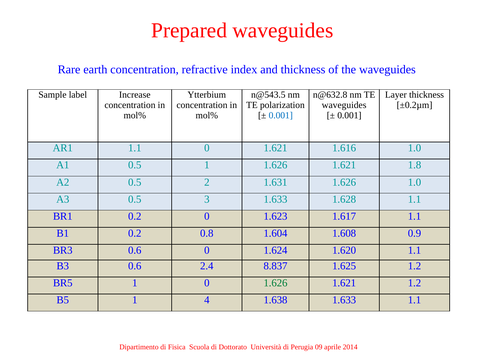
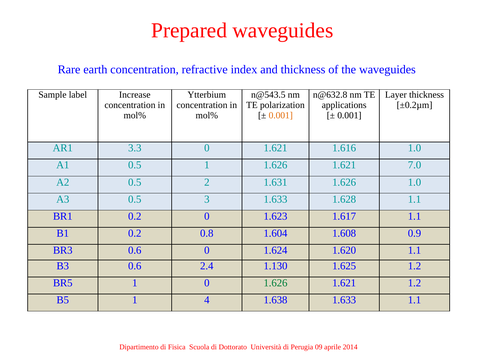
waveguides at (344, 105): waveguides -> applications
0.001 at (281, 115) colour: blue -> orange
AR1 1.1: 1.1 -> 3.3
1.8: 1.8 -> 7.0
8.837: 8.837 -> 1.130
